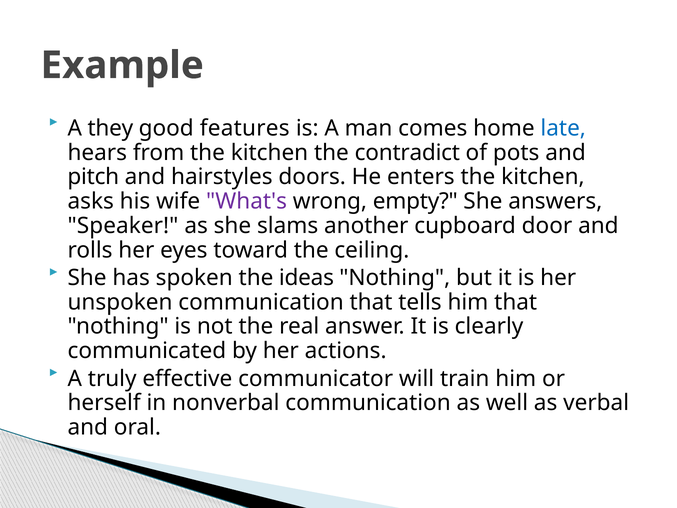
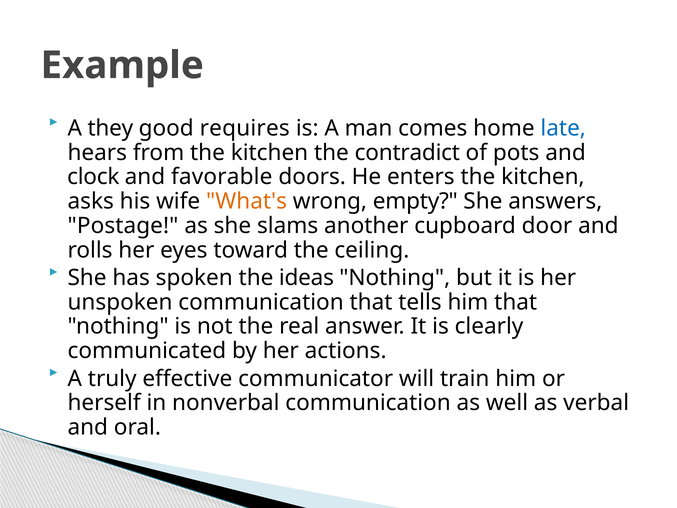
features: features -> requires
pitch: pitch -> clock
hairstyles: hairstyles -> favorable
What's colour: purple -> orange
Speaker: Speaker -> Postage
